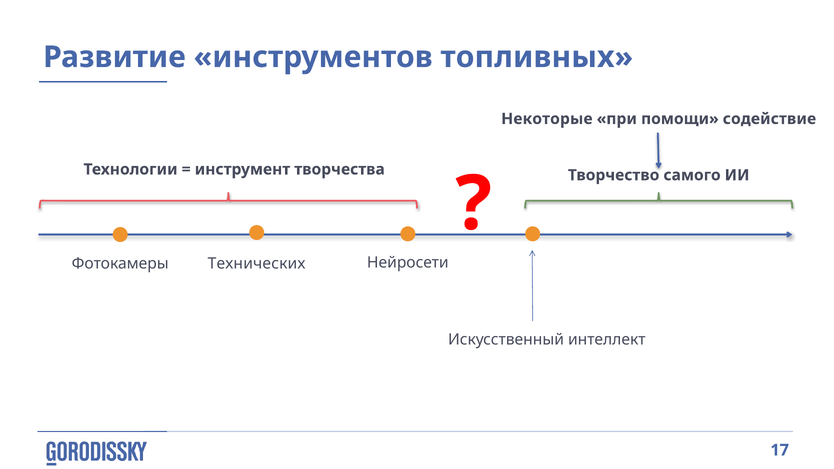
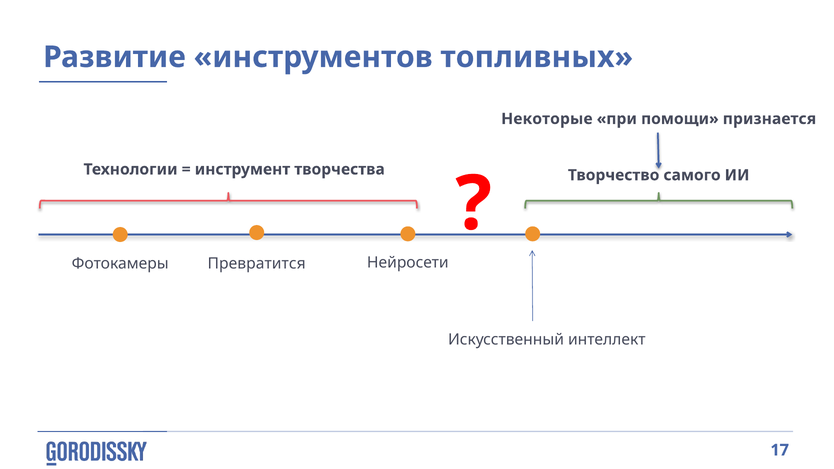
содействие: содействие -> признается
Технических: Технических -> Превратится
